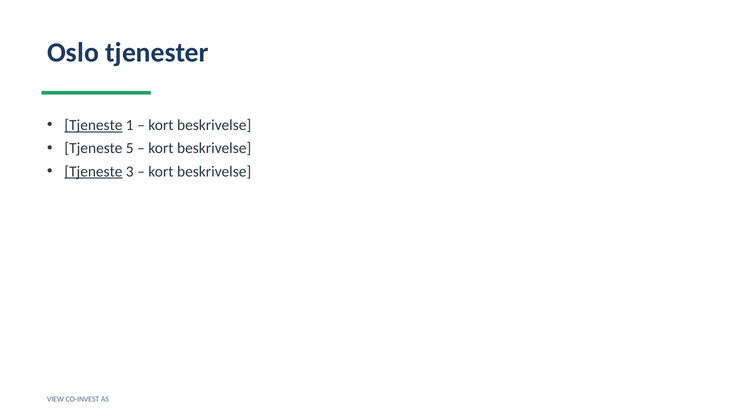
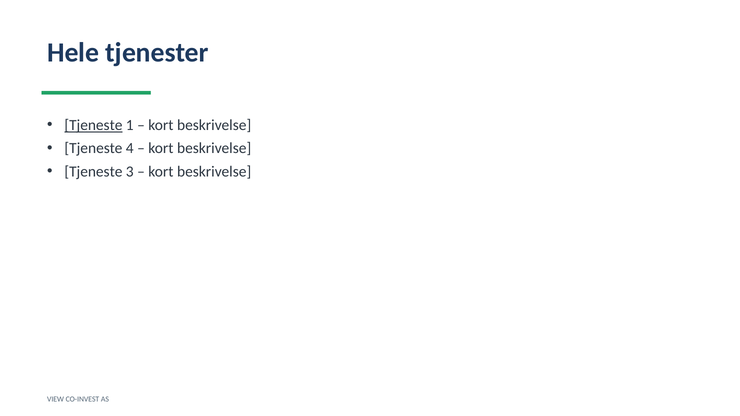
Oslo: Oslo -> Hele
5: 5 -> 4
Tjeneste at (93, 172) underline: present -> none
